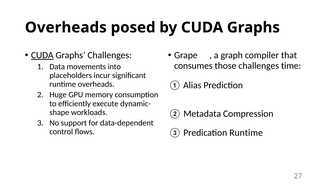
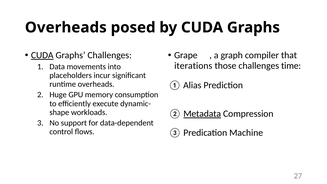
consumes: consumes -> iterations
Metadata underline: none -> present
Predication Runtime: Runtime -> Machine
